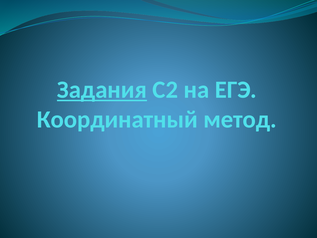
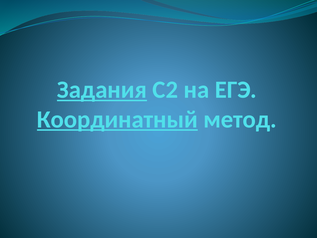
Координатный underline: none -> present
